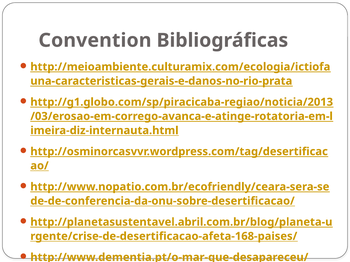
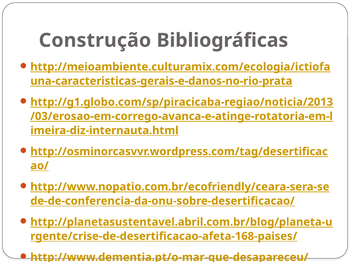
Convention: Convention -> Construção
